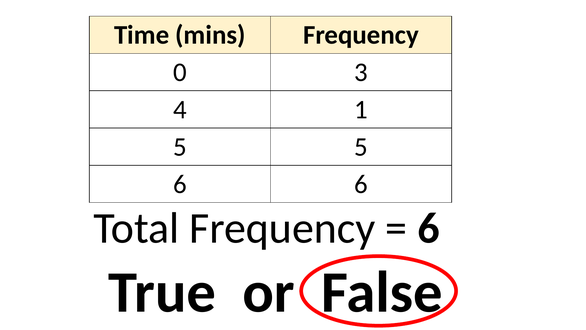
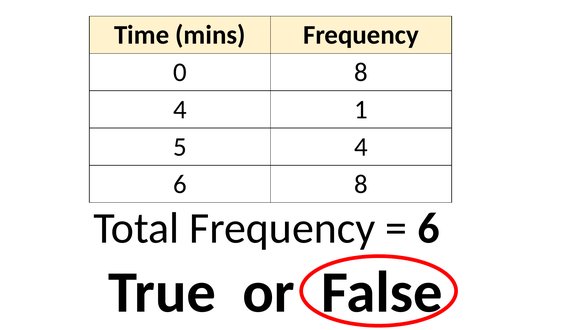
0 3: 3 -> 8
5 5: 5 -> 4
6 6: 6 -> 8
